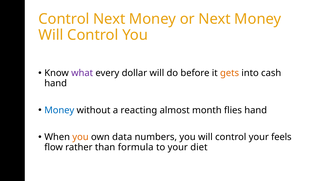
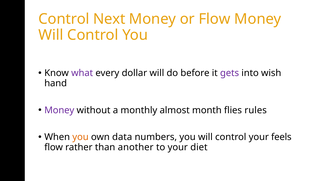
or Next: Next -> Flow
gets colour: orange -> purple
cash: cash -> wish
Money at (59, 110) colour: blue -> purple
reacting: reacting -> monthly
flies hand: hand -> rules
formula: formula -> another
